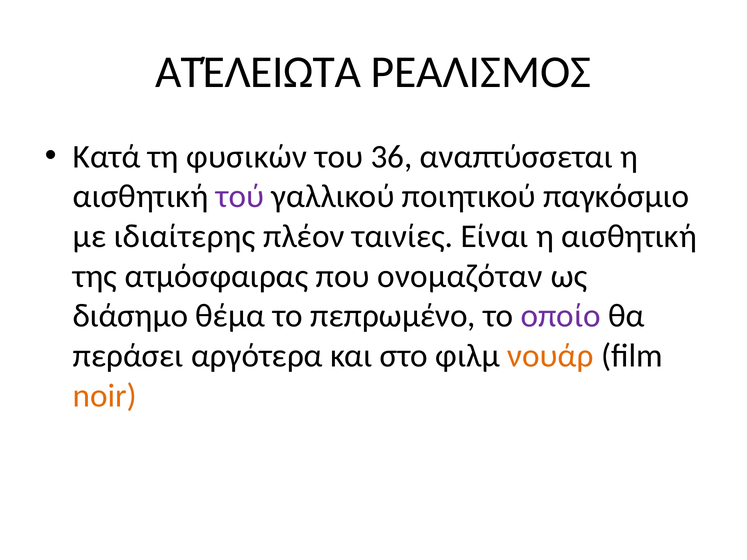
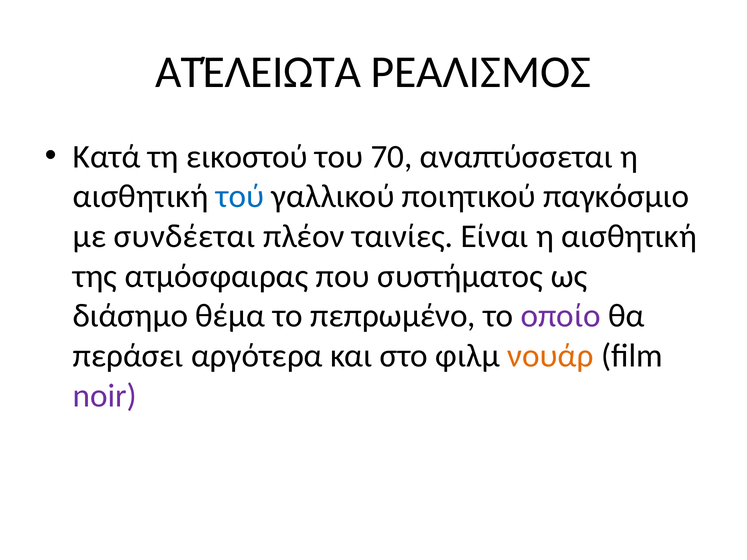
φυσικών: φυσικών -> εικοστού
36: 36 -> 70
τού colour: purple -> blue
ιδιαίτερης: ιδιαίτερης -> συνδέεται
ονομαζόταν: ονομαζόταν -> συστήματος
noir colour: orange -> purple
